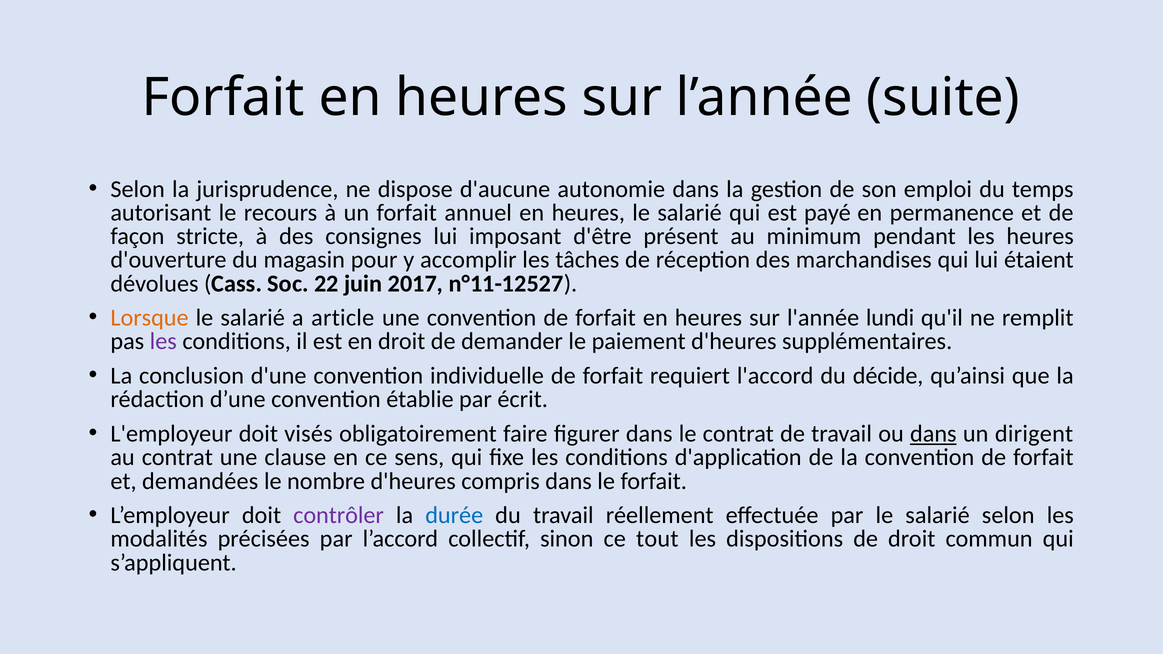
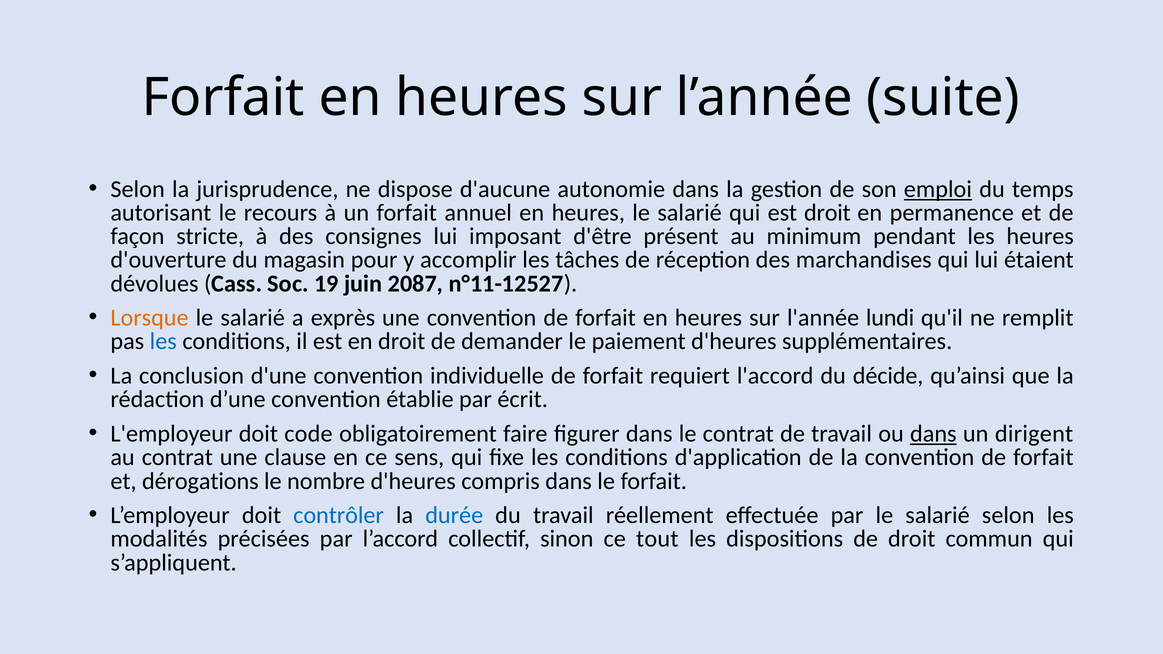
emploi underline: none -> present
est payé: payé -> droit
22: 22 -> 19
2017: 2017 -> 2087
article: article -> exprès
les at (163, 342) colour: purple -> blue
visés: visés -> code
demandées: demandées -> dérogations
contrôler colour: purple -> blue
